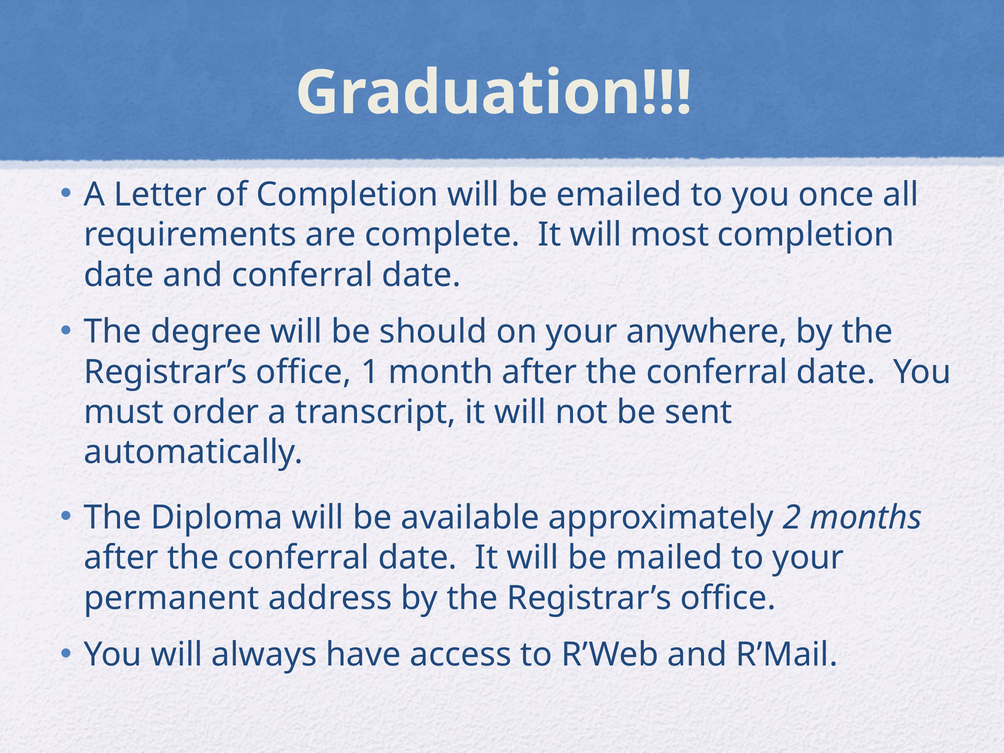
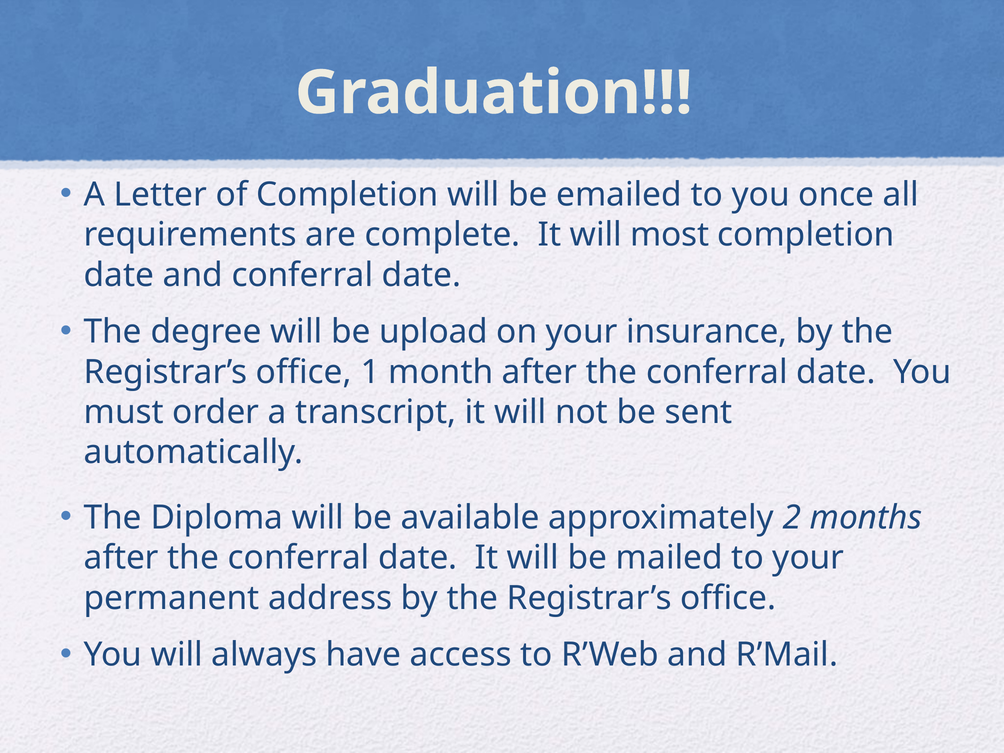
should: should -> upload
anywhere: anywhere -> insurance
